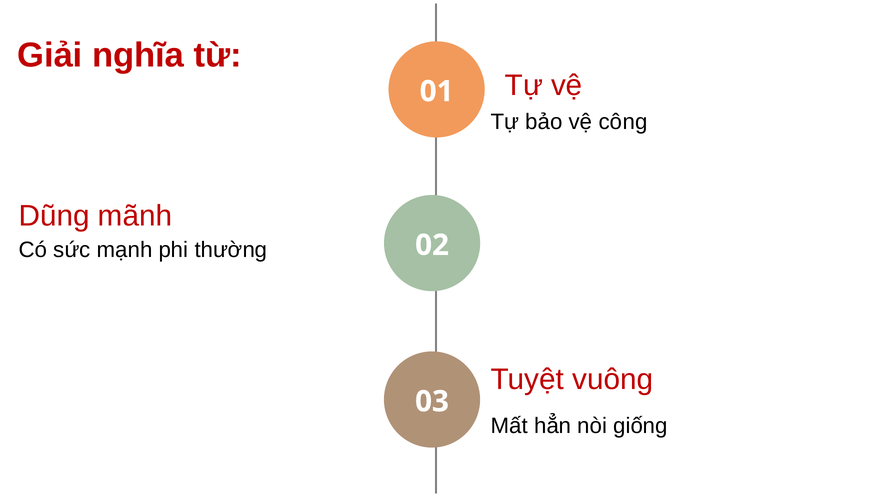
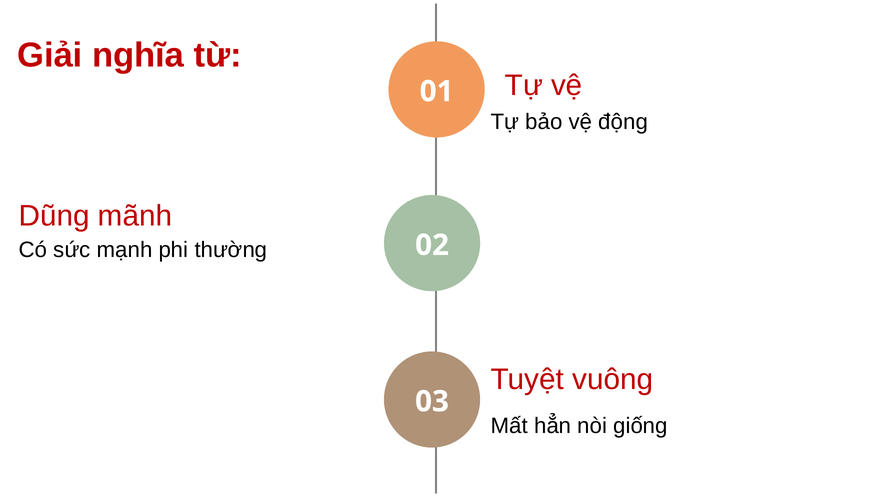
công: công -> động
